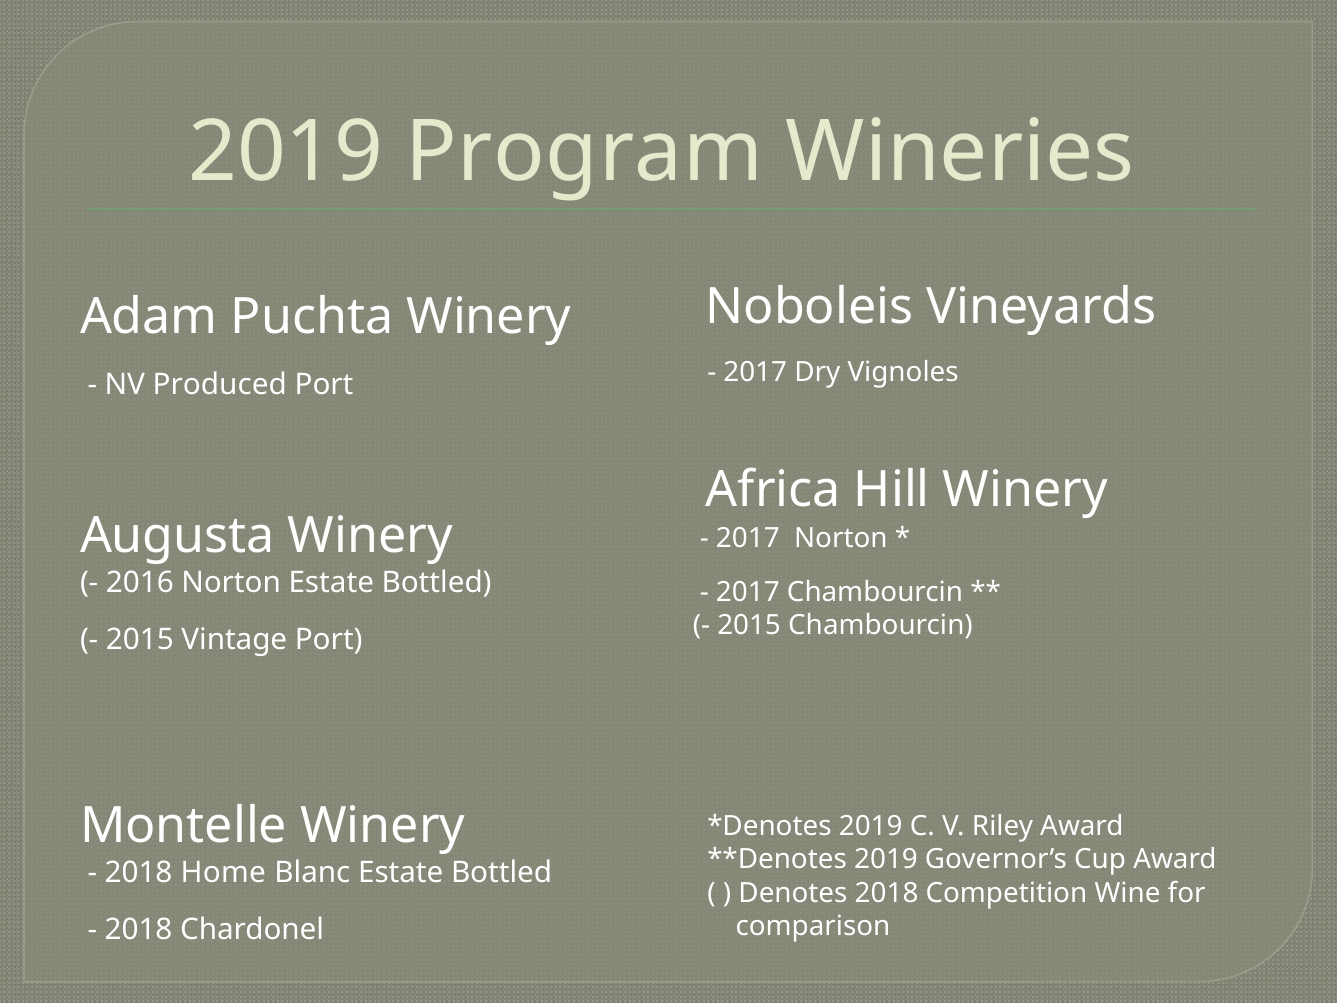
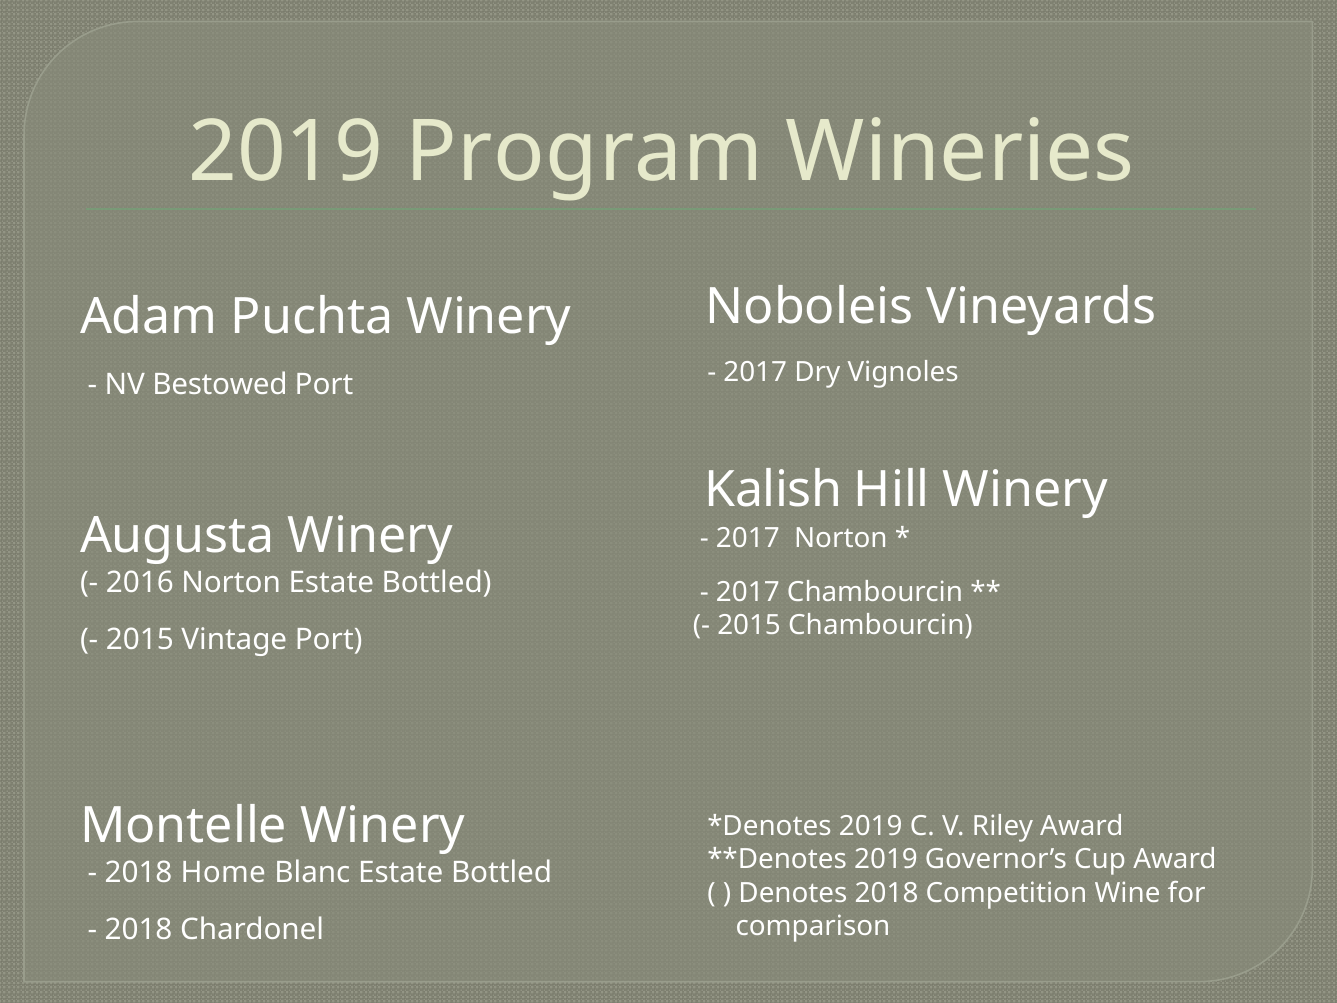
Produced: Produced -> Bestowed
Africa: Africa -> Kalish
